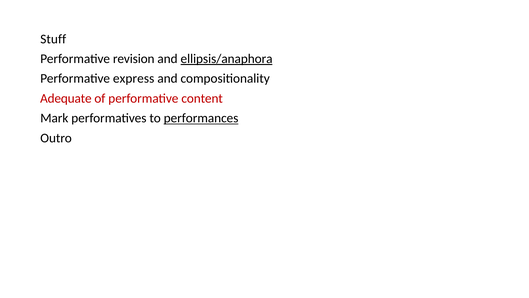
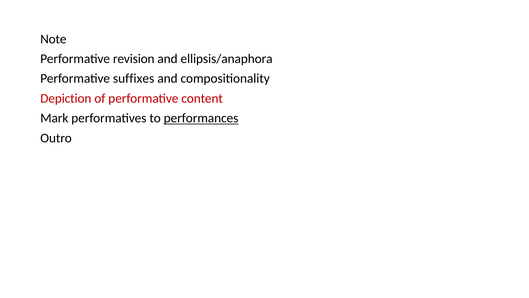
Stuff: Stuff -> Note
ellipsis/anaphora underline: present -> none
express: express -> suffixes
Adequate: Adequate -> Depiction
